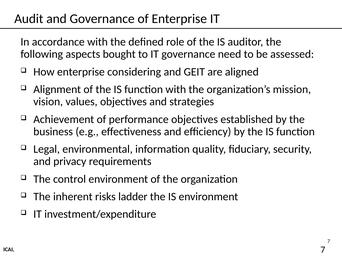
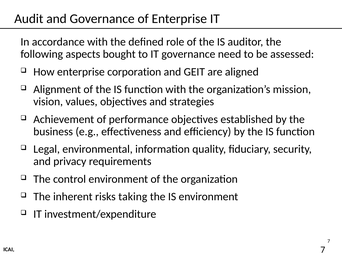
considering: considering -> corporation
ladder: ladder -> taking
